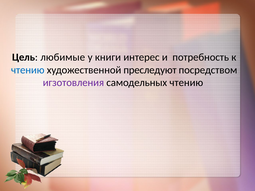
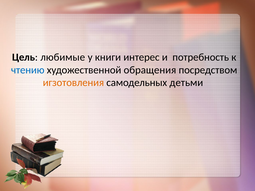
преследуют: преследуют -> обращения
игзотовления colour: purple -> orange
самодельных чтению: чтению -> детьми
